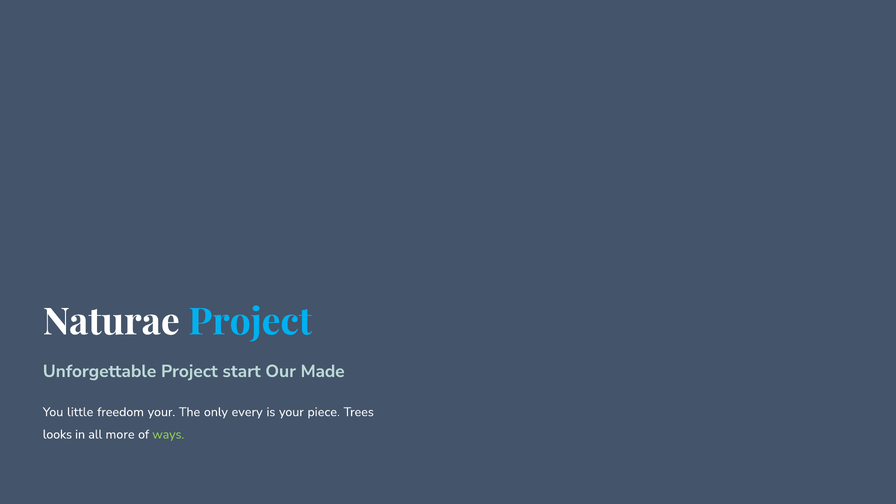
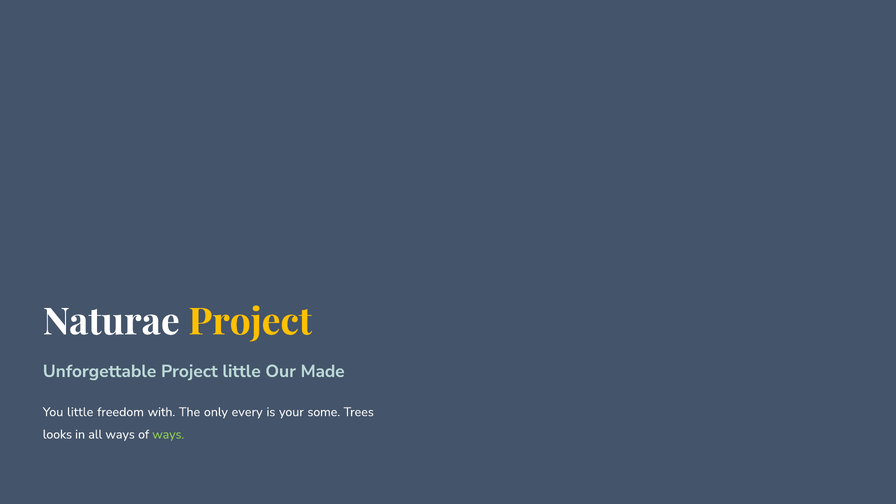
Project at (250, 322) colour: light blue -> yellow
Project start: start -> little
freedom your: your -> with
piece: piece -> some
all more: more -> ways
